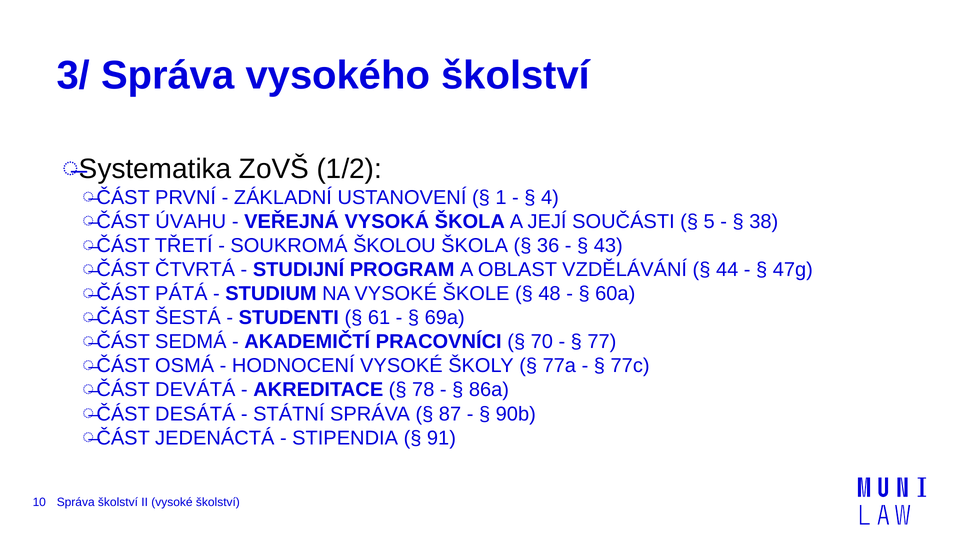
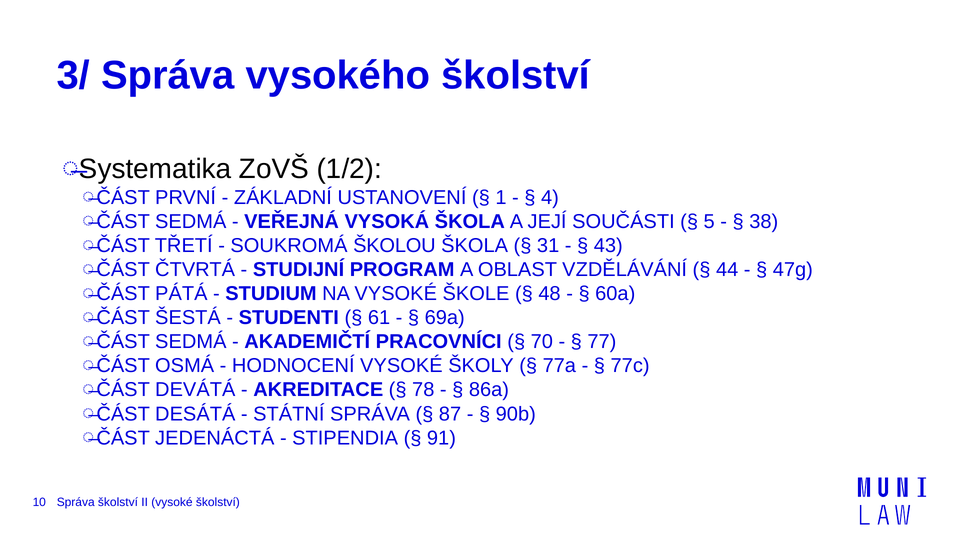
ÚVAHU at (191, 221): ÚVAHU -> SEDMÁ
36: 36 -> 31
